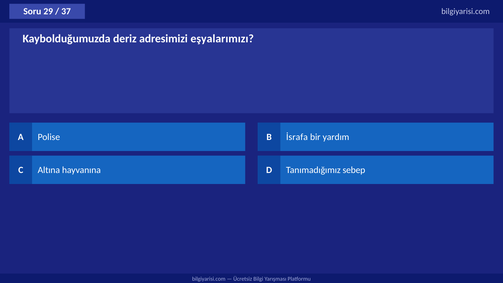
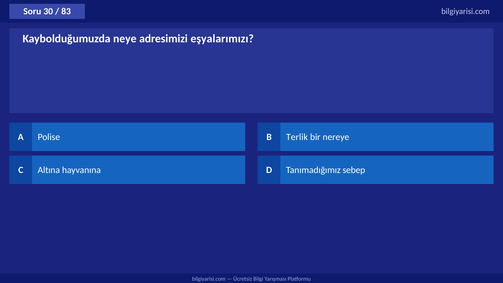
29: 29 -> 30
37: 37 -> 83
deriz: deriz -> neye
İsrafa: İsrafa -> Terlik
yardım: yardım -> nereye
